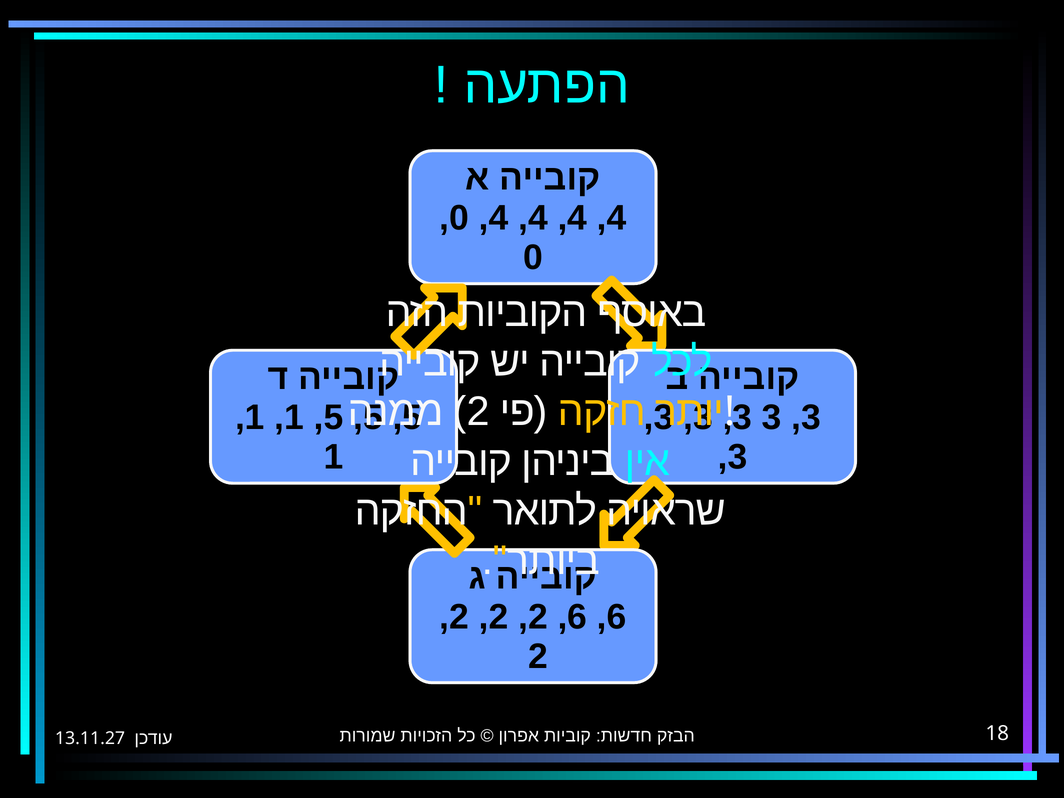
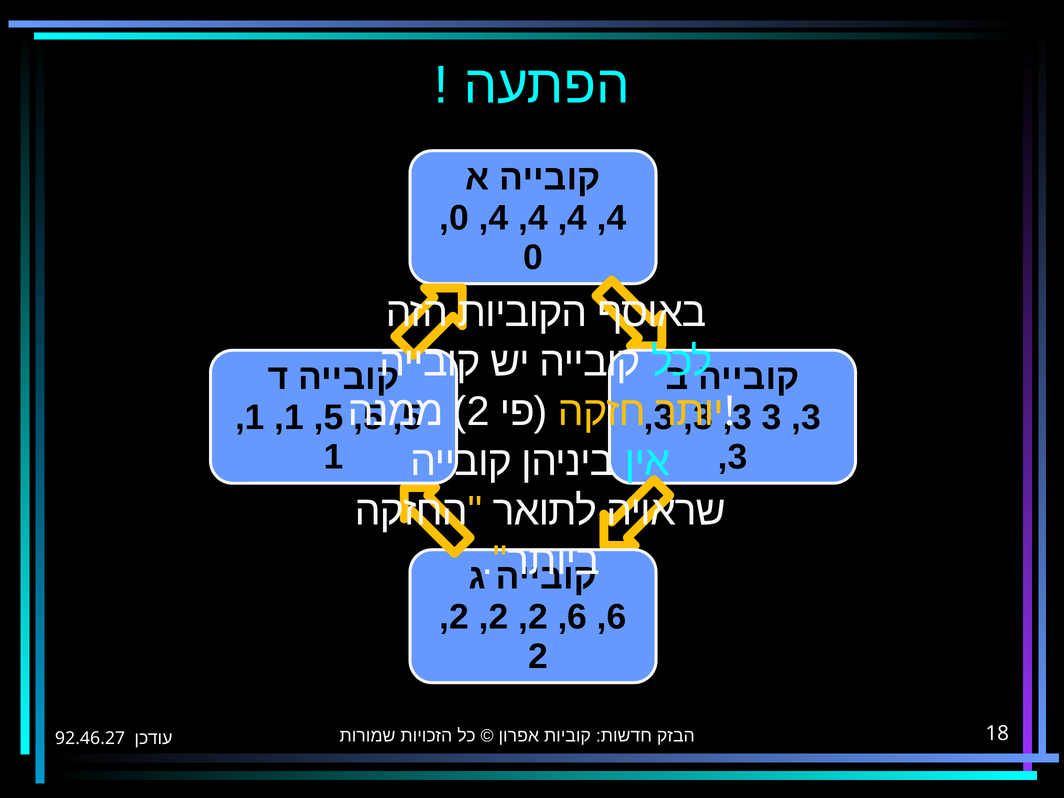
13.11.27: 13.11.27 -> 92.46.27
